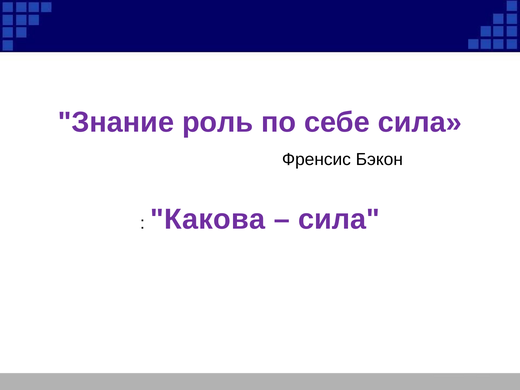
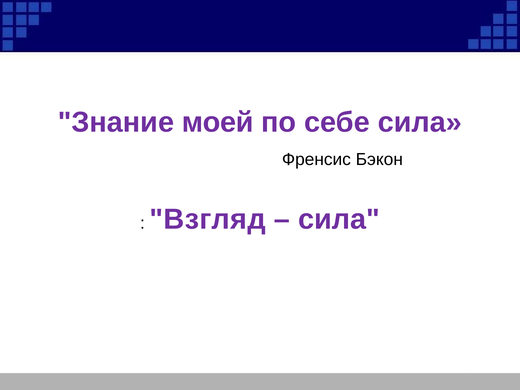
роль: роль -> моей
Какова: Какова -> Взгляд
